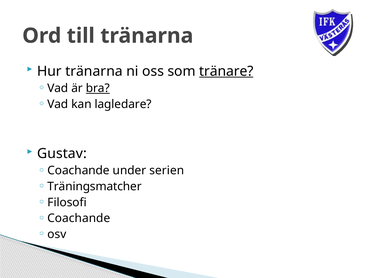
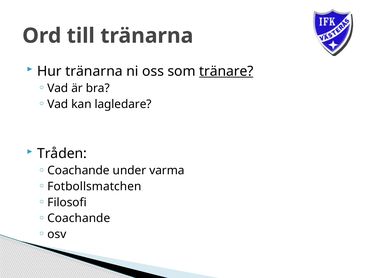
bra underline: present -> none
Gustav: Gustav -> Tråden
serien: serien -> varma
Träningsmatcher: Träningsmatcher -> Fotbollsmatchen
